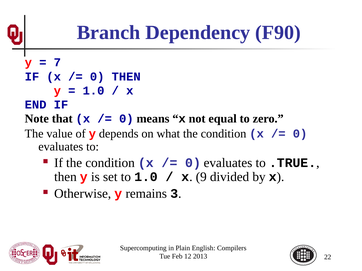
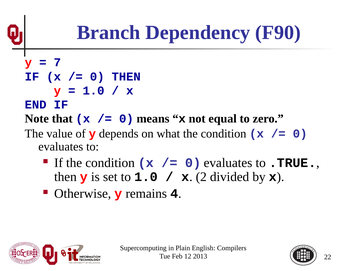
9: 9 -> 2
3: 3 -> 4
